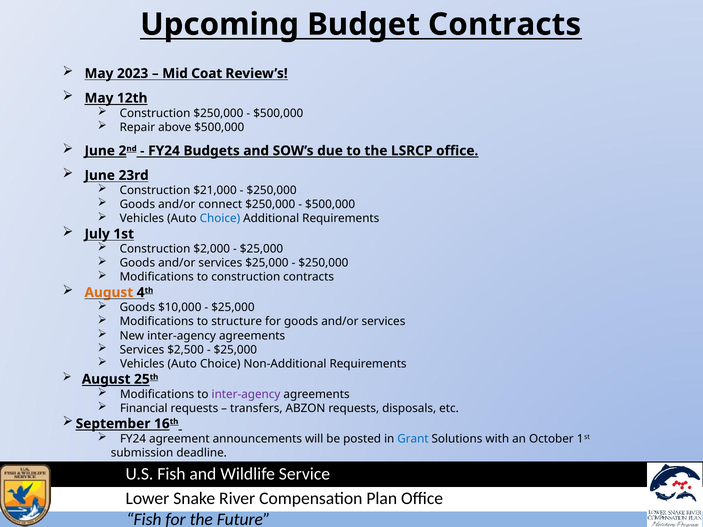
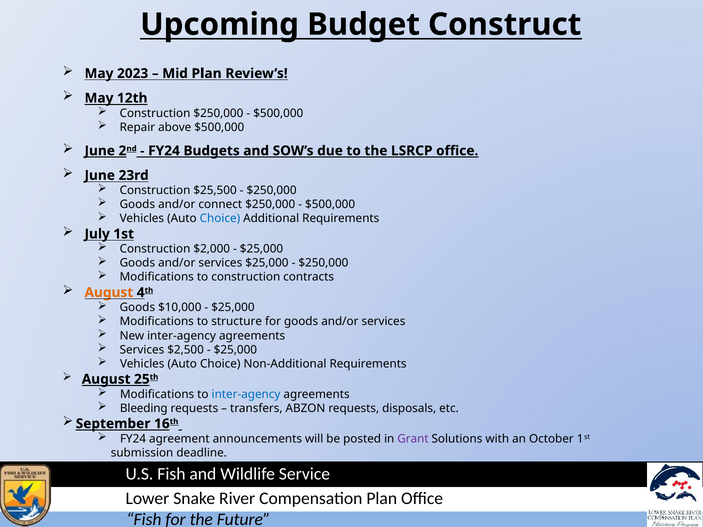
Budget Contracts: Contracts -> Construct
Mid Coat: Coat -> Plan
$21,000: $21,000 -> $25,500
inter-agency at (246, 394) colour: purple -> blue
Financial: Financial -> Bleeding
Grant colour: blue -> purple
